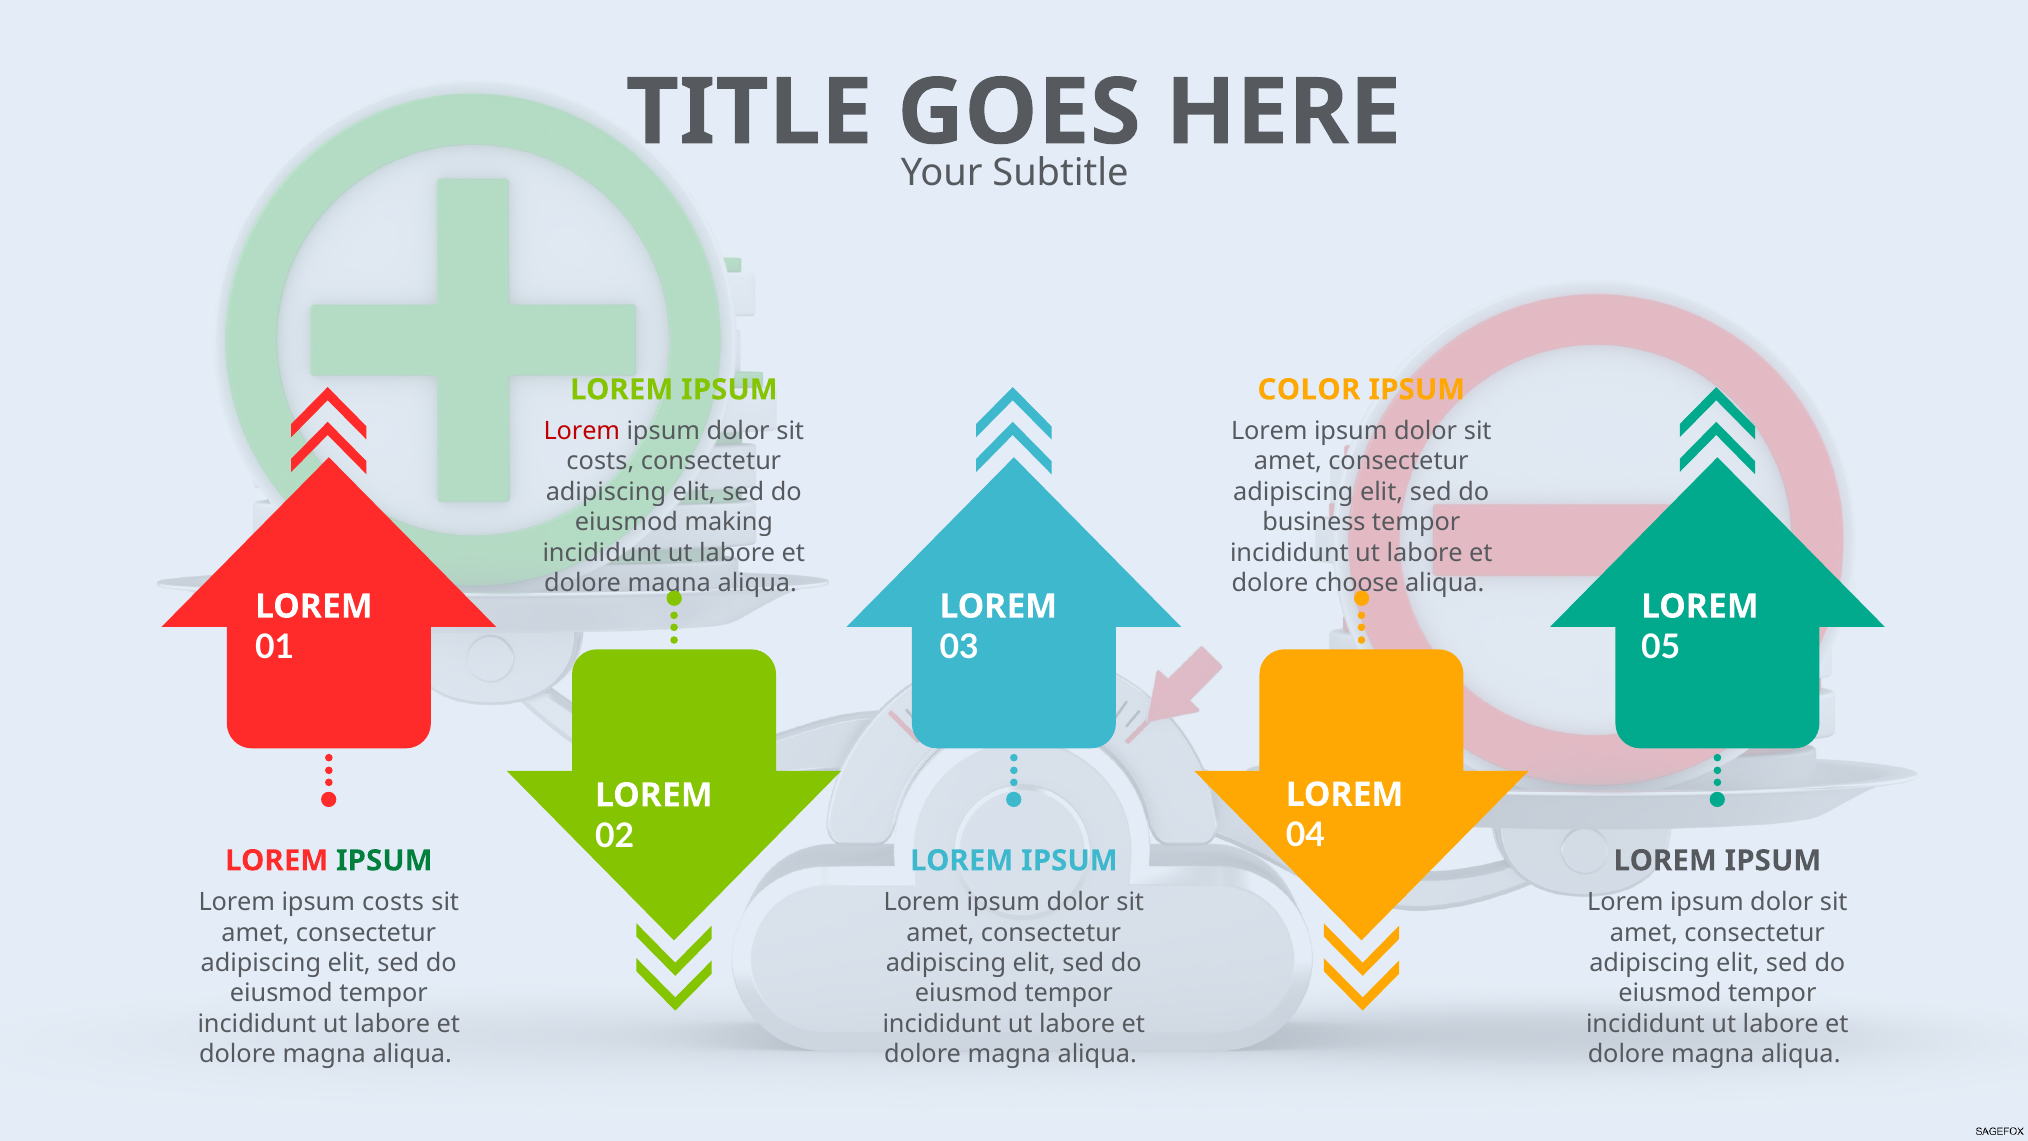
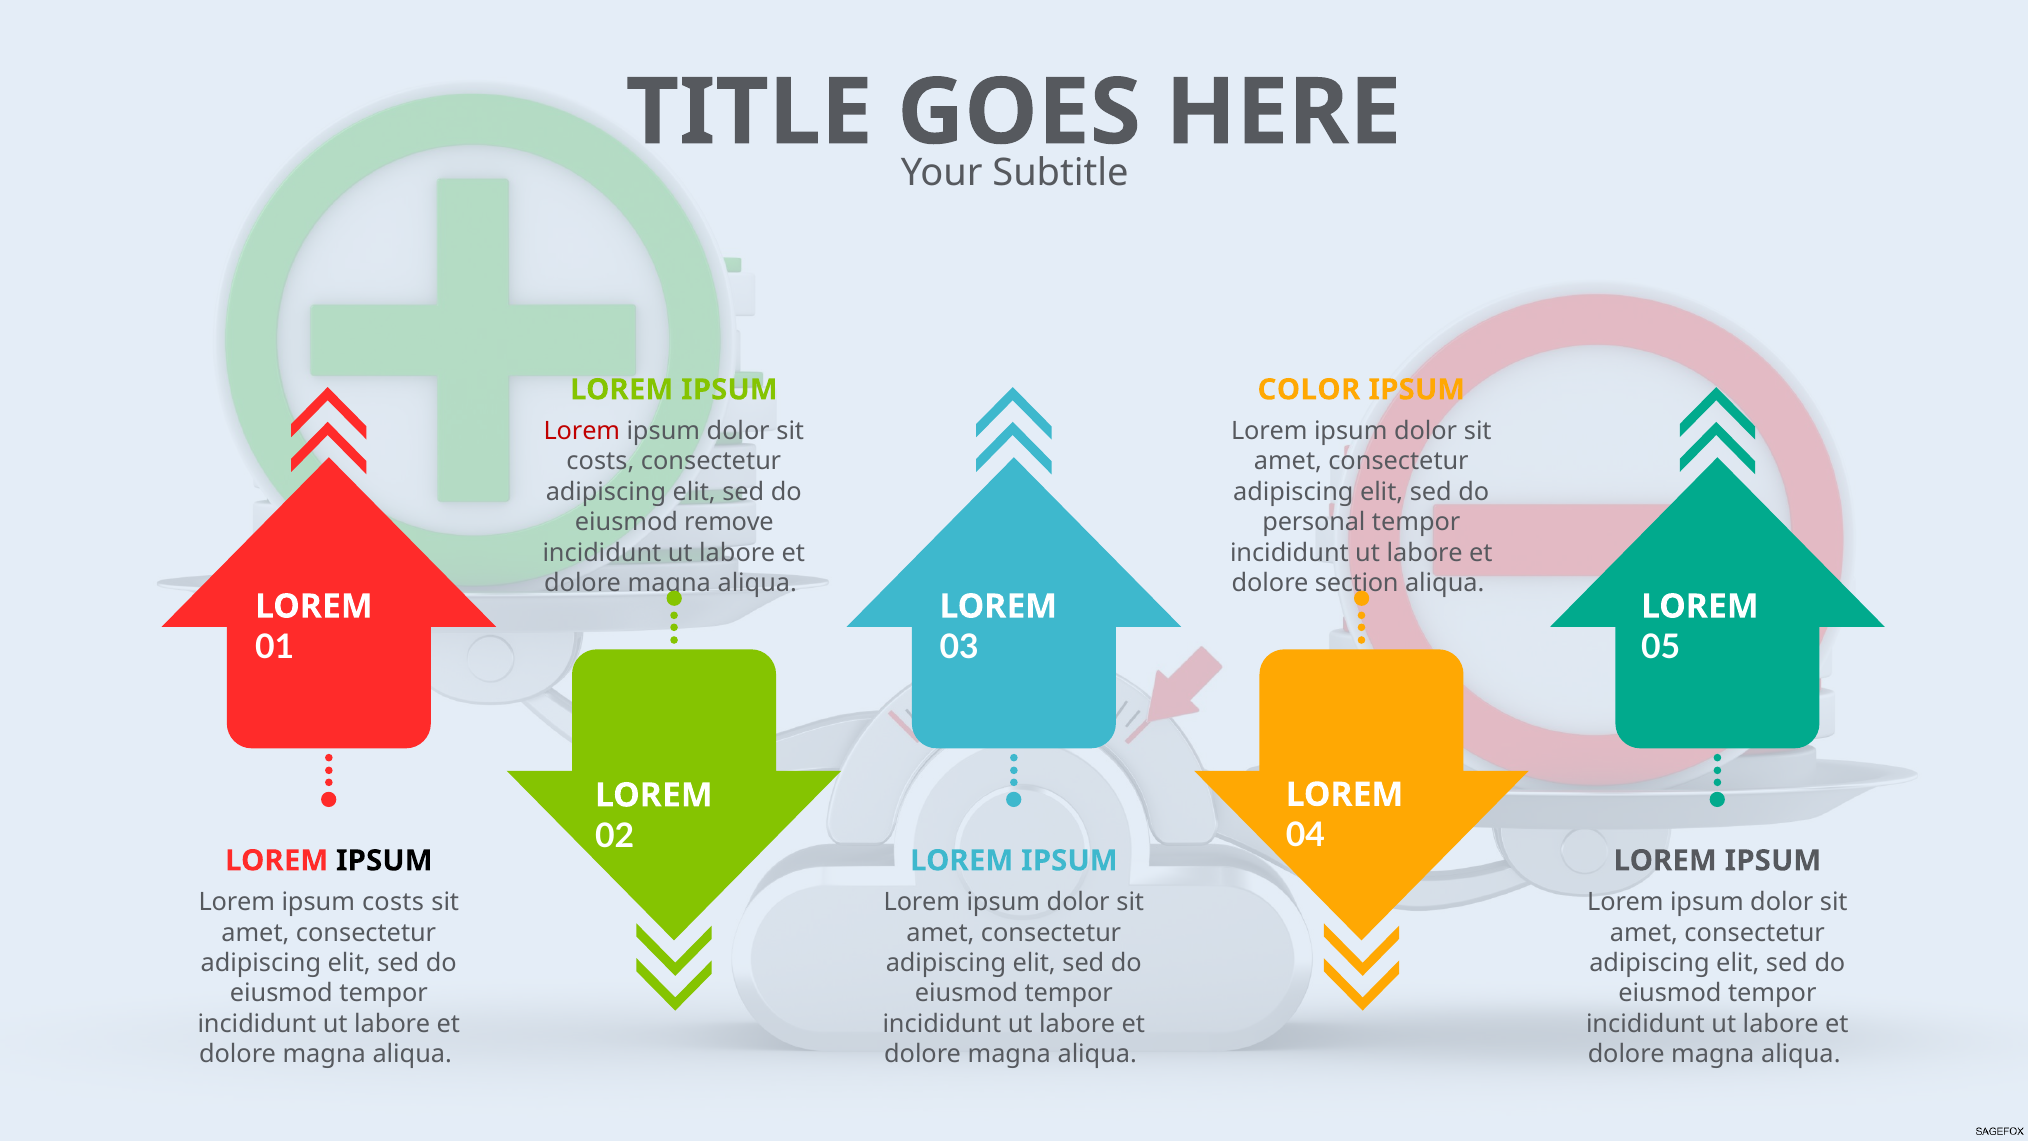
making: making -> remove
business: business -> personal
choose: choose -> section
IPSUM at (384, 860) colour: green -> black
